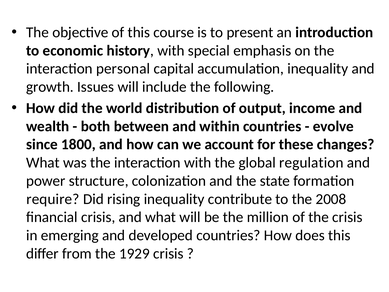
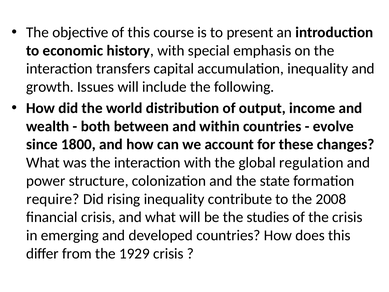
personal: personal -> transfers
million: million -> studies
